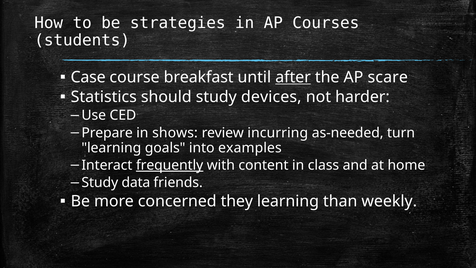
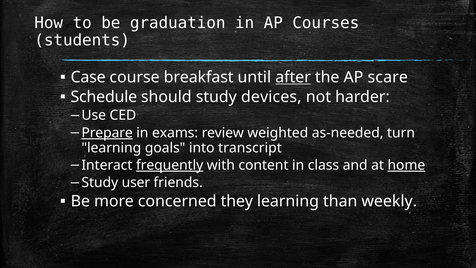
strategies: strategies -> graduation
Statistics: Statistics -> Schedule
Prepare underline: none -> present
shows: shows -> exams
incurring: incurring -> weighted
examples: examples -> transcript
home underline: none -> present
data: data -> user
